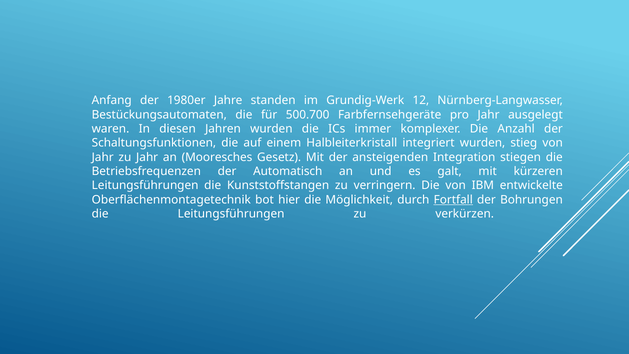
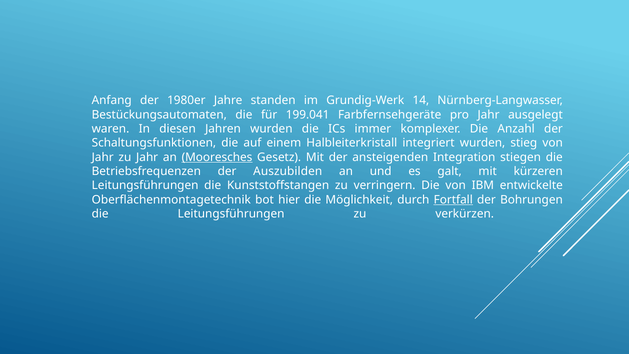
12: 12 -> 14
500.700: 500.700 -> 199.041
Mooresches underline: none -> present
Automatisch: Automatisch -> Auszubilden
